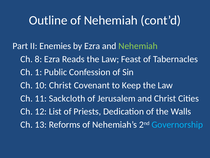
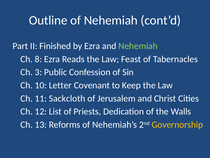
Enemies: Enemies -> Finished
1: 1 -> 3
10 Christ: Christ -> Letter
Governorship colour: light blue -> yellow
